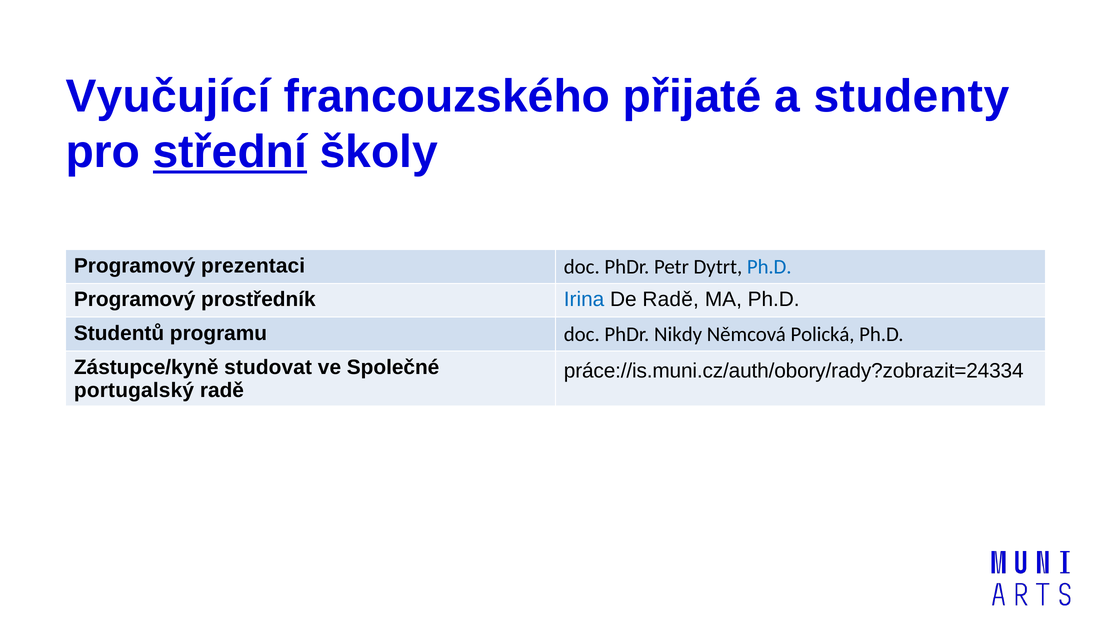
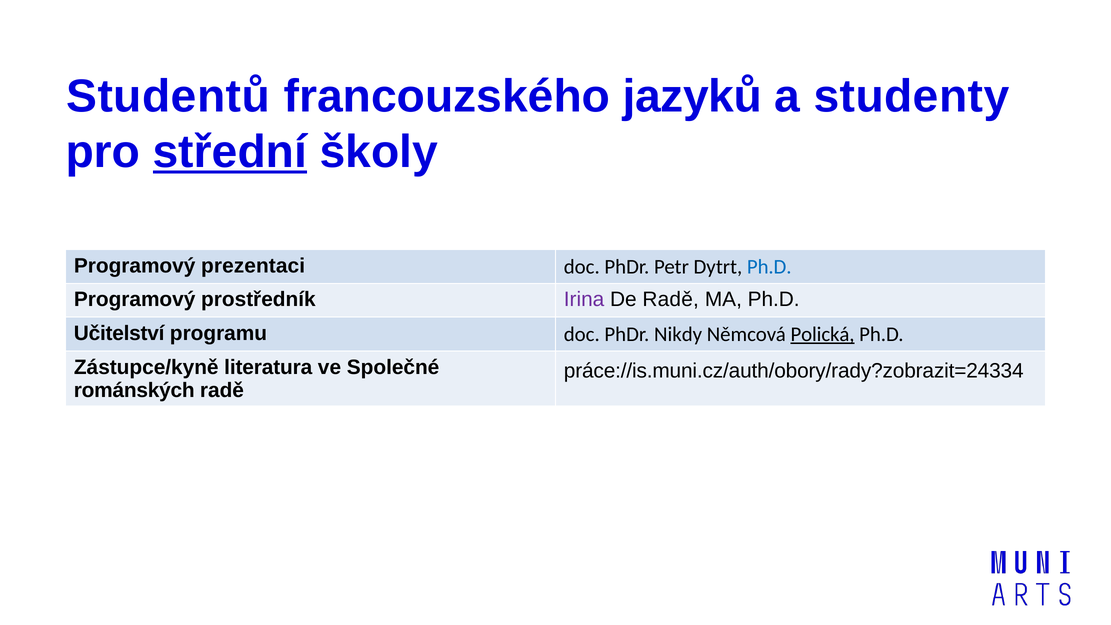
Vyučující: Vyučující -> Studentů
přijaté: přijaté -> jazyků
Irina colour: blue -> purple
Studentů: Studentů -> Učitelství
Polická underline: none -> present
studovat: studovat -> literatura
portugalský: portugalský -> románských
